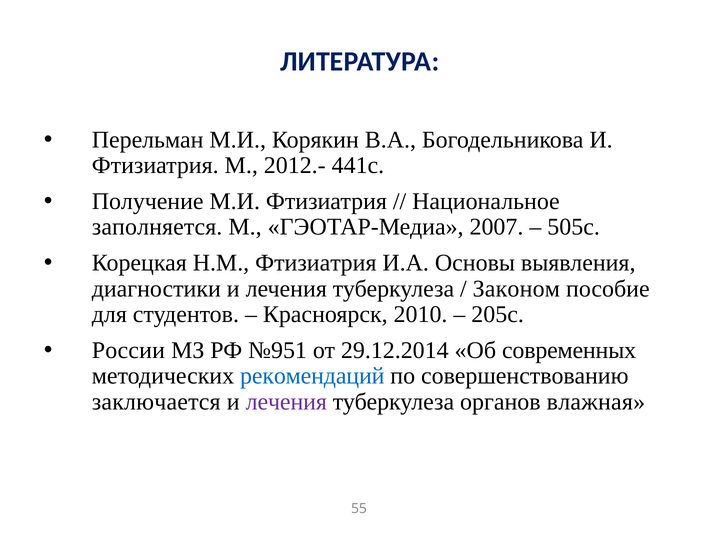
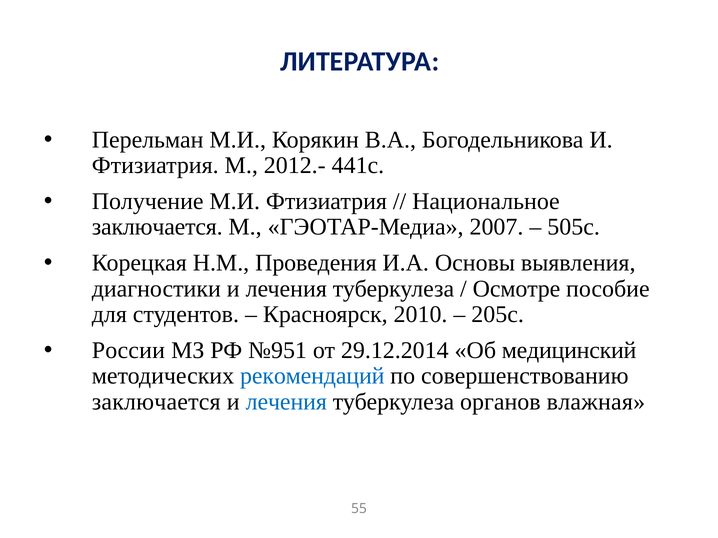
заполняется at (157, 227): заполняется -> заключается
Н.М Фтизиатрия: Фтизиатрия -> Проведения
Законом: Законом -> Осмотре
современных: современных -> медицинский
лечения at (286, 402) colour: purple -> blue
